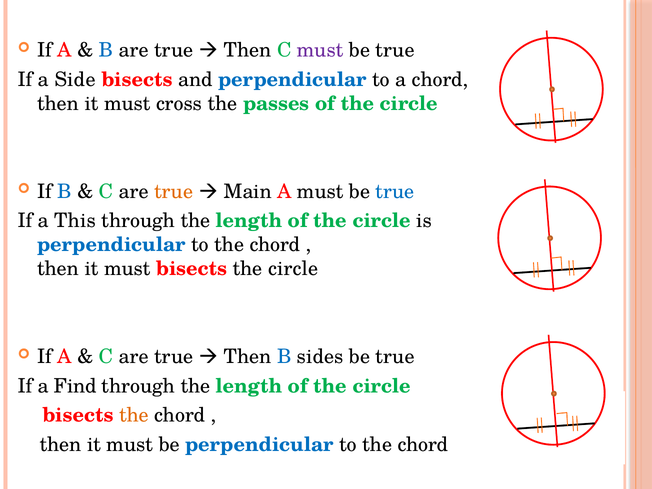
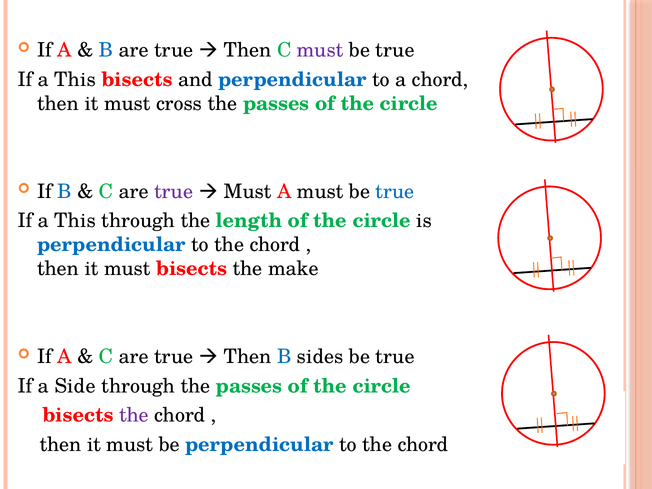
Side at (75, 80): Side -> This
true at (174, 192) colour: orange -> purple
Main at (248, 192): Main -> Must
bisects the circle: circle -> make
Find: Find -> Side
length at (249, 386): length -> passes
the at (134, 415) colour: orange -> purple
